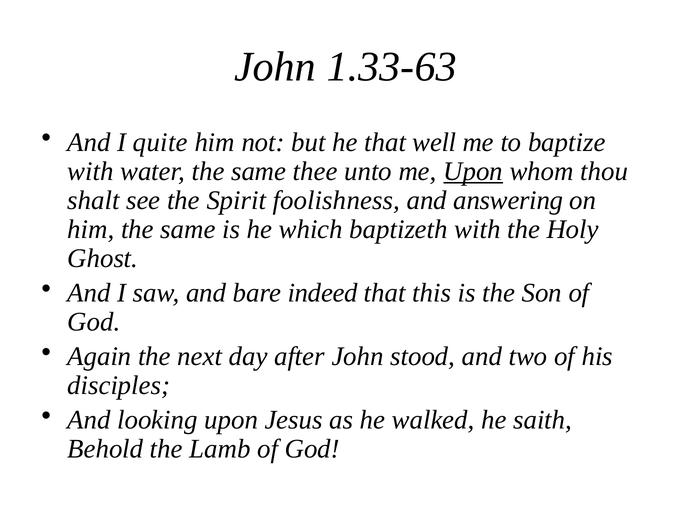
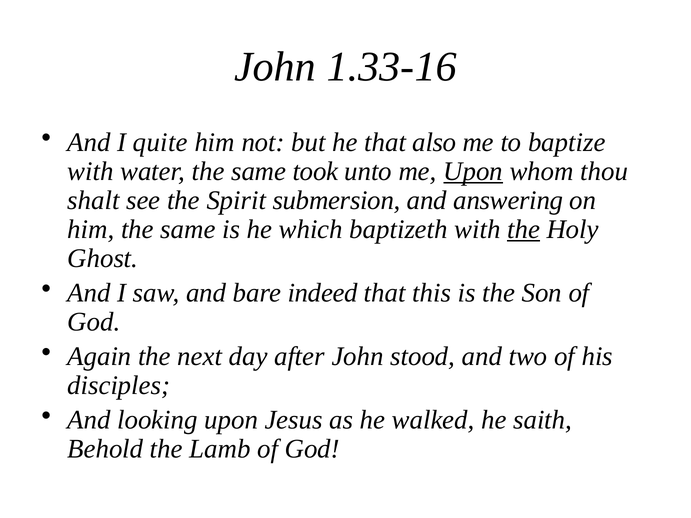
1.33-63: 1.33-63 -> 1.33-16
well: well -> also
thee: thee -> took
foolishness: foolishness -> submersion
the at (524, 229) underline: none -> present
